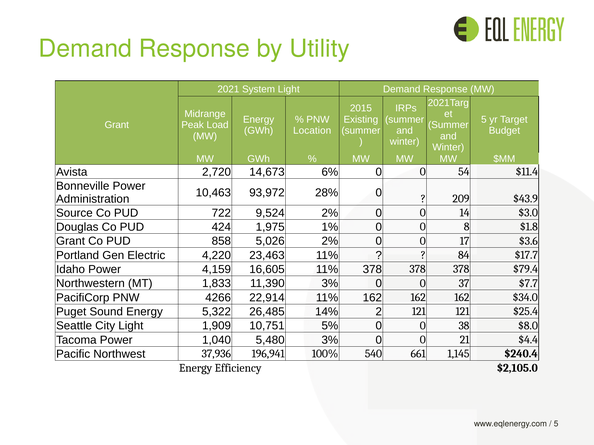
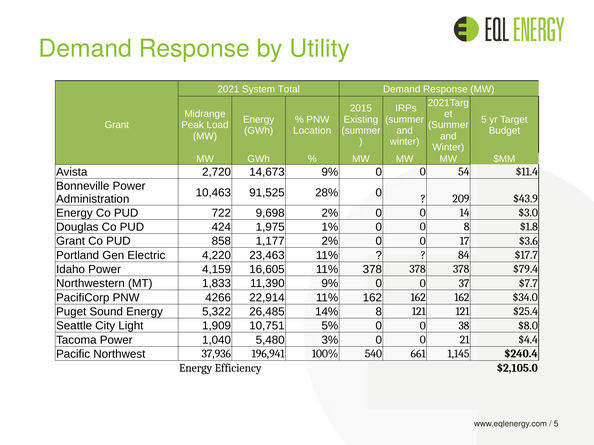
System Light: Light -> Total
14,673 6%: 6% -> 9%
93,972: 93,972 -> 91,525
Source at (74, 213): Source -> Energy
9,524: 9,524 -> 9,698
5,026: 5,026 -> 1,177
11,390 3%: 3% -> 9%
14% 2: 2 -> 8
